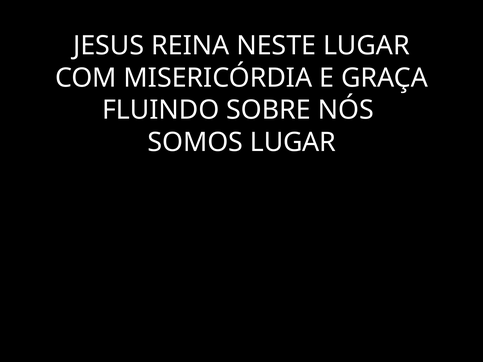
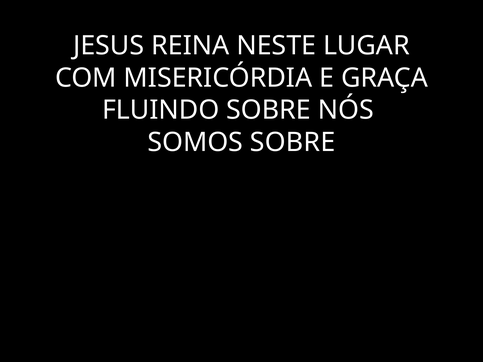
SOMOS LUGAR: LUGAR -> SOBRE
